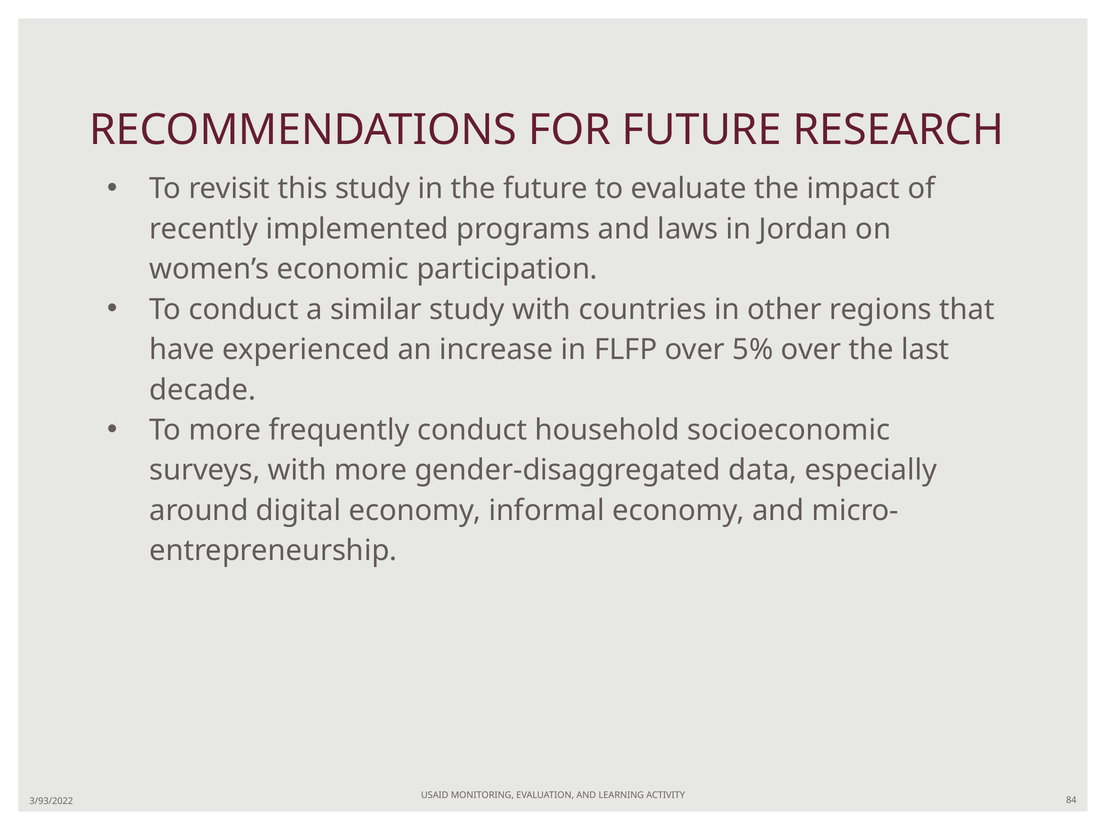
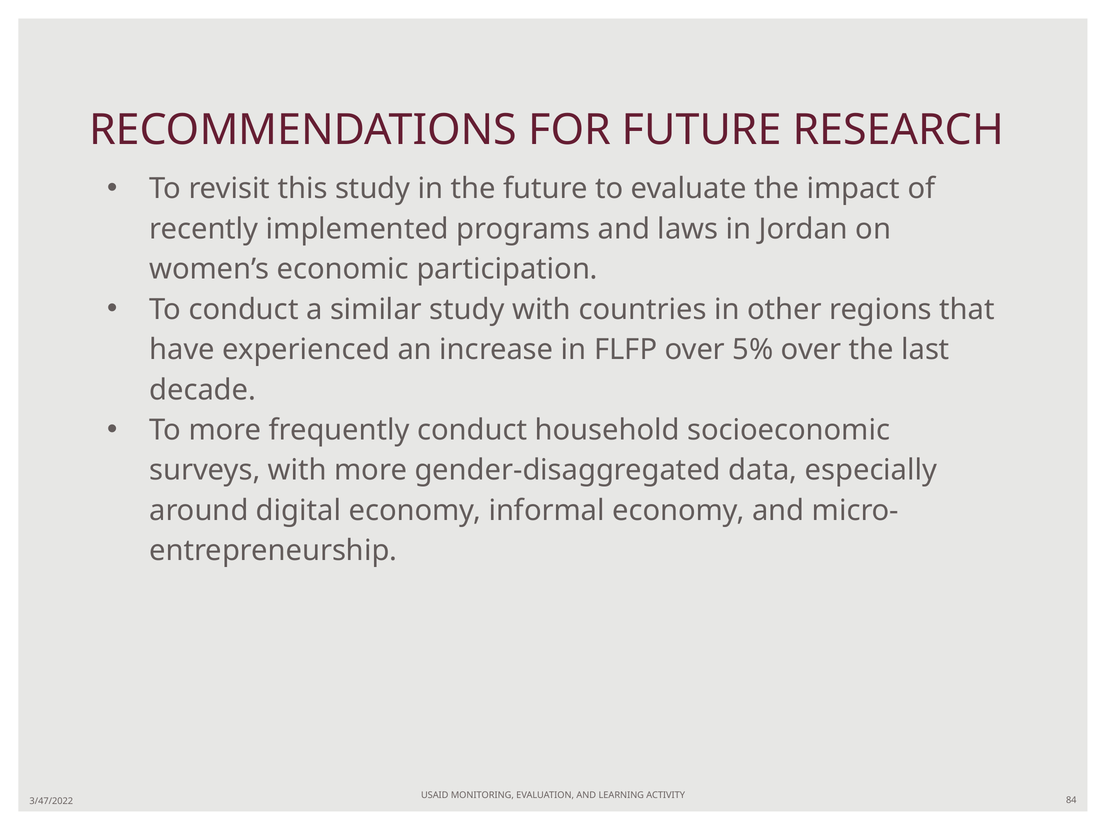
3/93/2022: 3/93/2022 -> 3/47/2022
